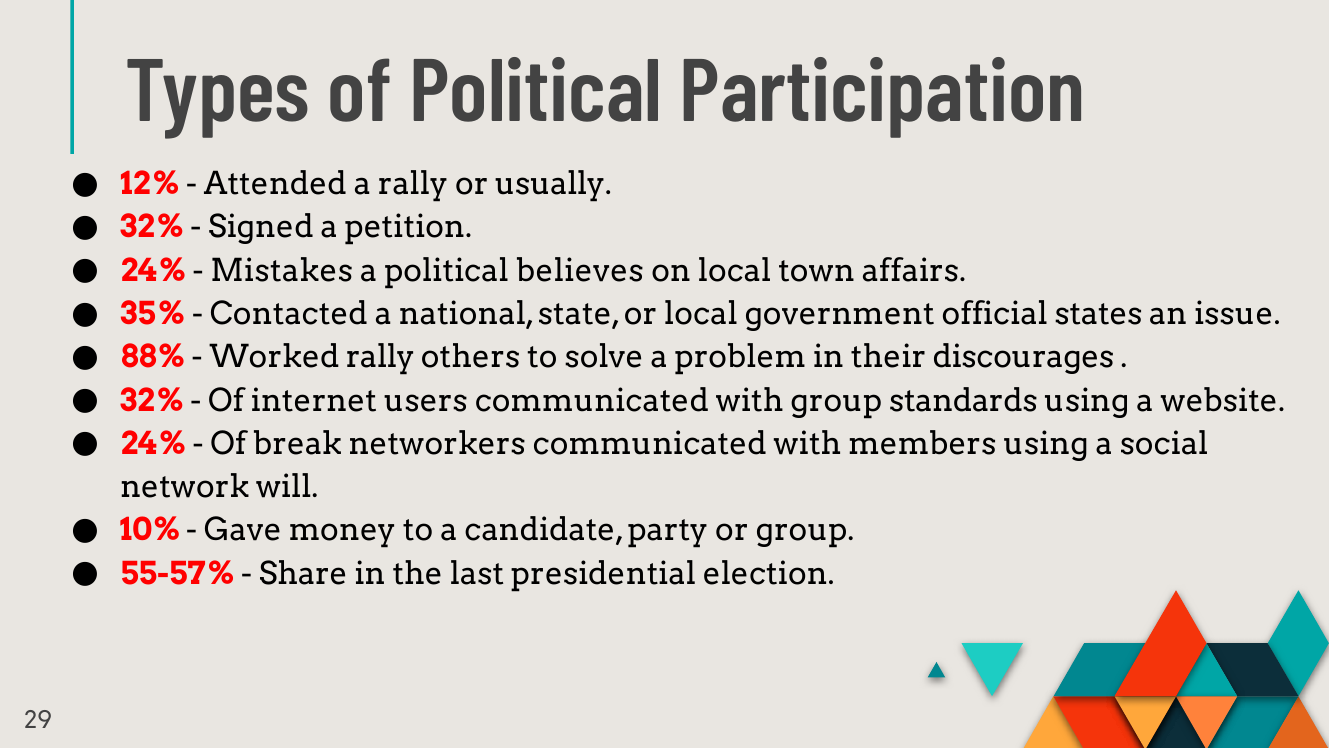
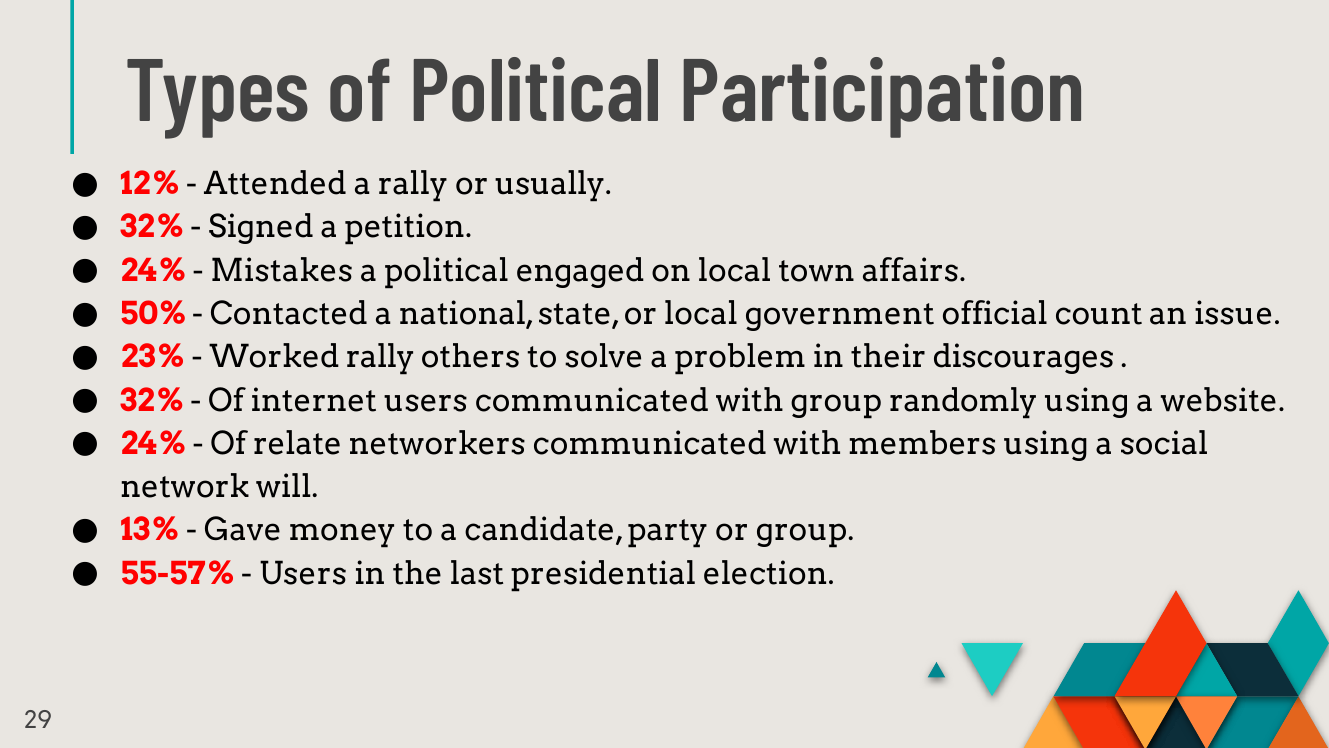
believes: believes -> engaged
35%: 35% -> 50%
states: states -> count
88%: 88% -> 23%
standards: standards -> randomly
break: break -> relate
10%: 10% -> 13%
Share at (303, 574): Share -> Users
